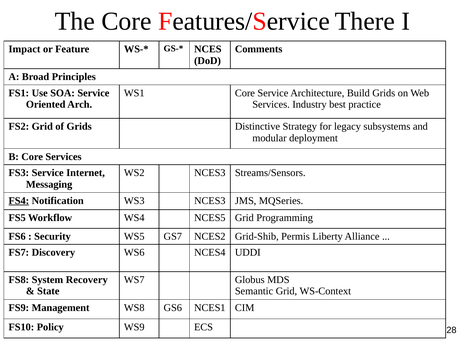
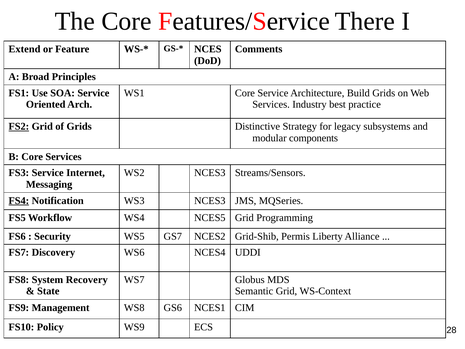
Impact: Impact -> Extend
FS2 underline: none -> present
deployment: deployment -> components
